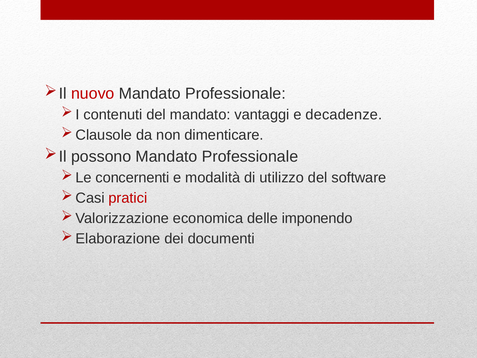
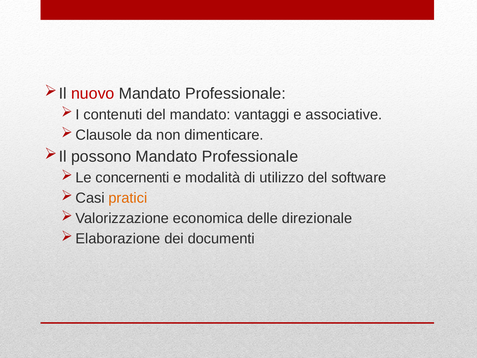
decadenze: decadenze -> associative
pratici colour: red -> orange
imponendo: imponendo -> direzionale
